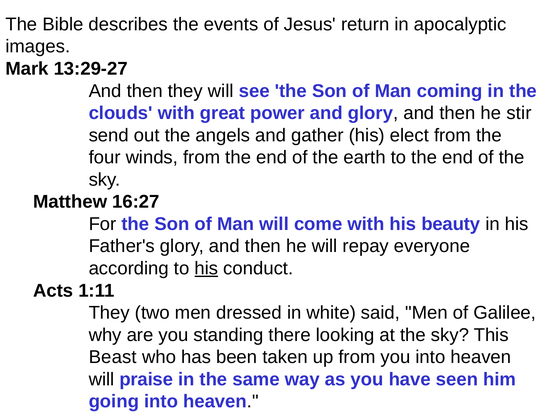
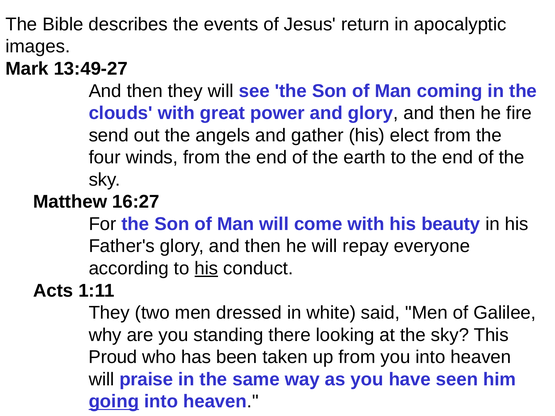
13:29-27: 13:29-27 -> 13:49-27
stir: stir -> fire
Beast: Beast -> Proud
going underline: none -> present
